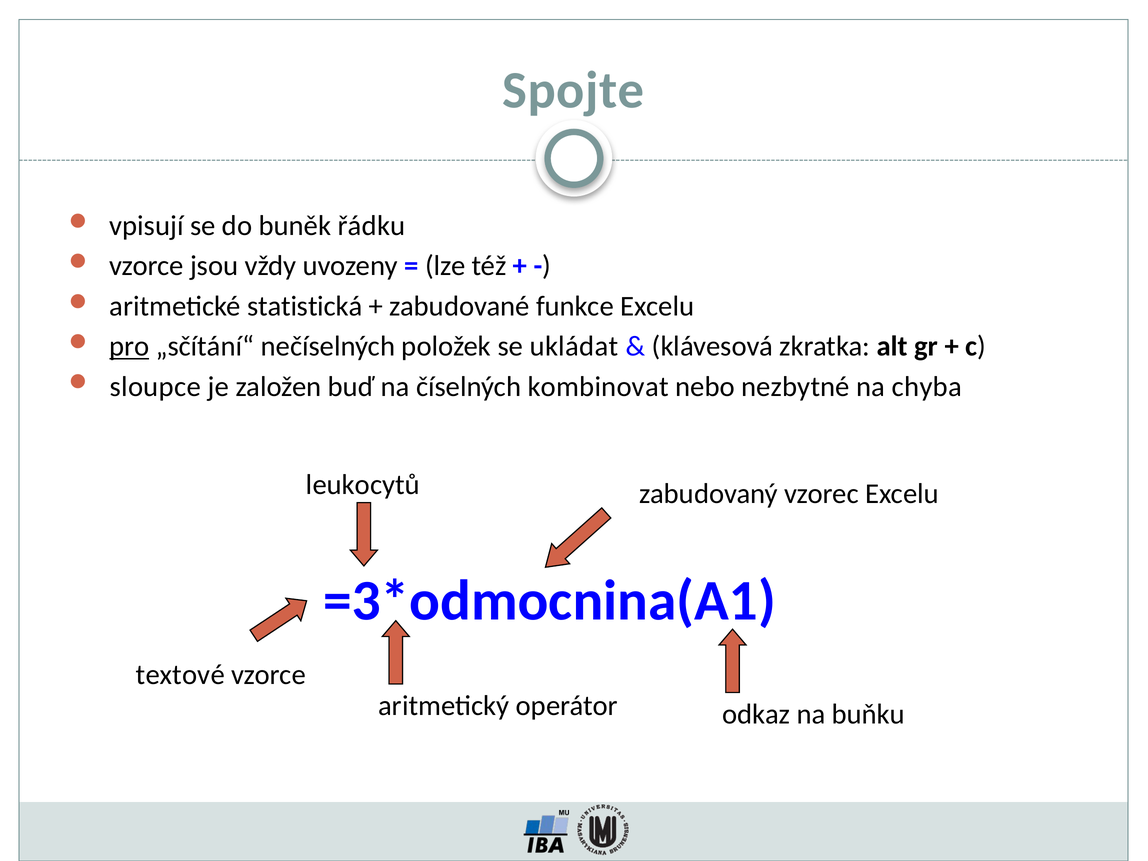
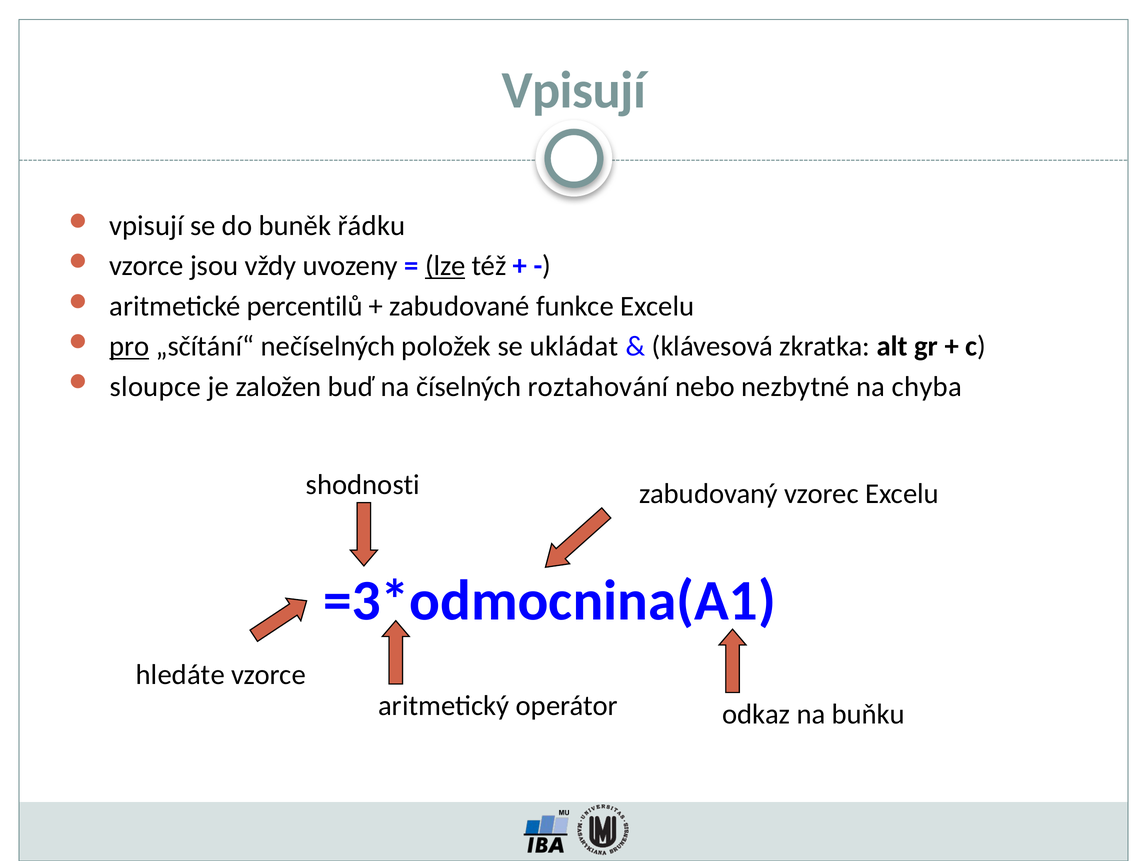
Spojte at (573, 90): Spojte -> Vpisují
lze underline: none -> present
statistická: statistická -> percentilů
kombinovat: kombinovat -> roztahování
leukocytů: leukocytů -> shodnosti
textové: textové -> hledáte
